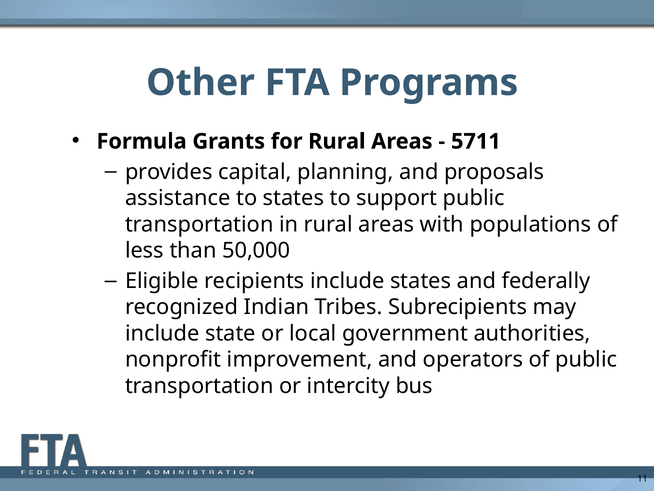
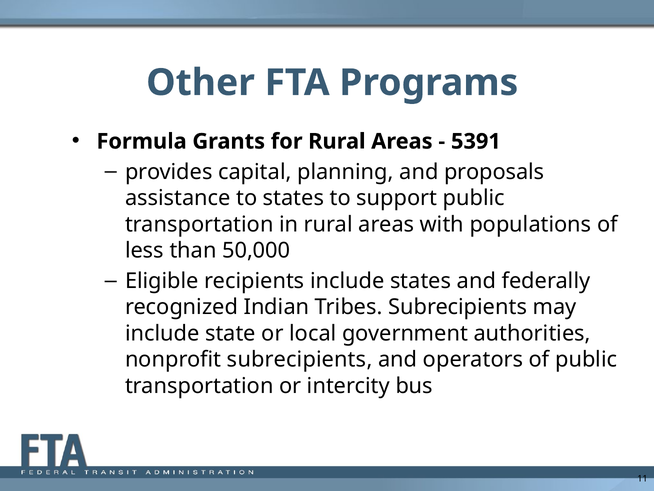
5711: 5711 -> 5391
nonprofit improvement: improvement -> subrecipients
